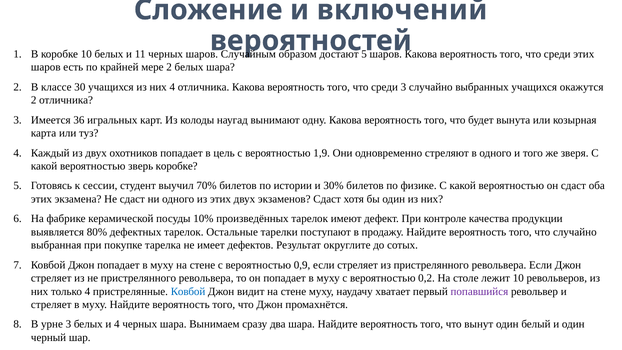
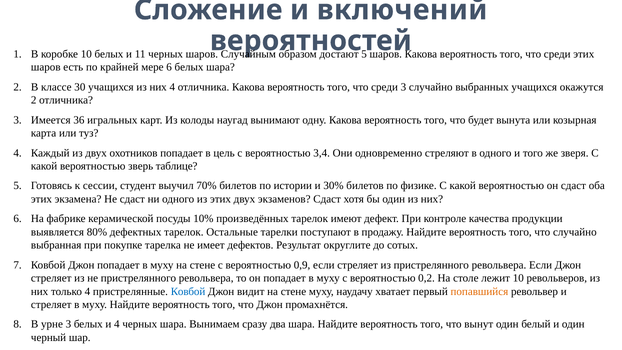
мере 2: 2 -> 6
1,9: 1,9 -> 3,4
зверь коробке: коробке -> таблице
попавшийся colour: purple -> orange
